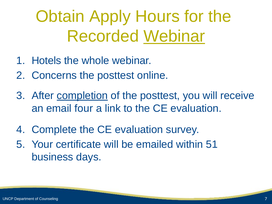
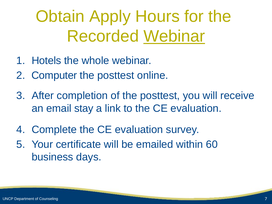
Concerns: Concerns -> Computer
completion underline: present -> none
four: four -> stay
51: 51 -> 60
